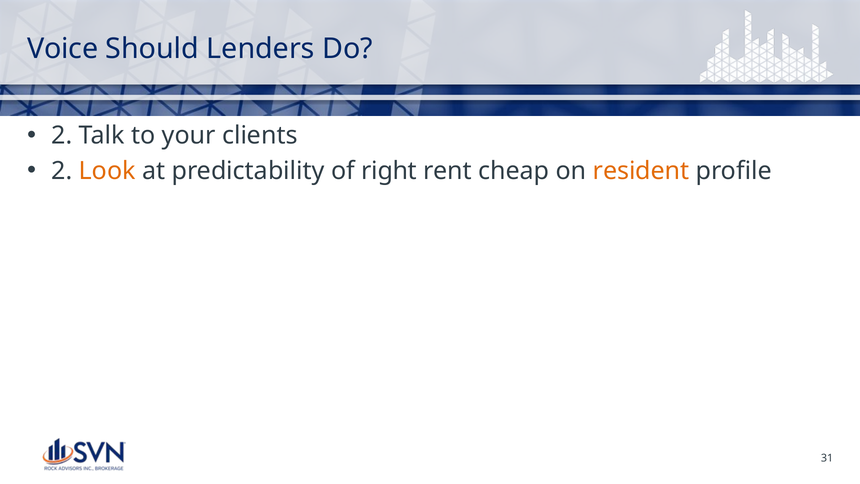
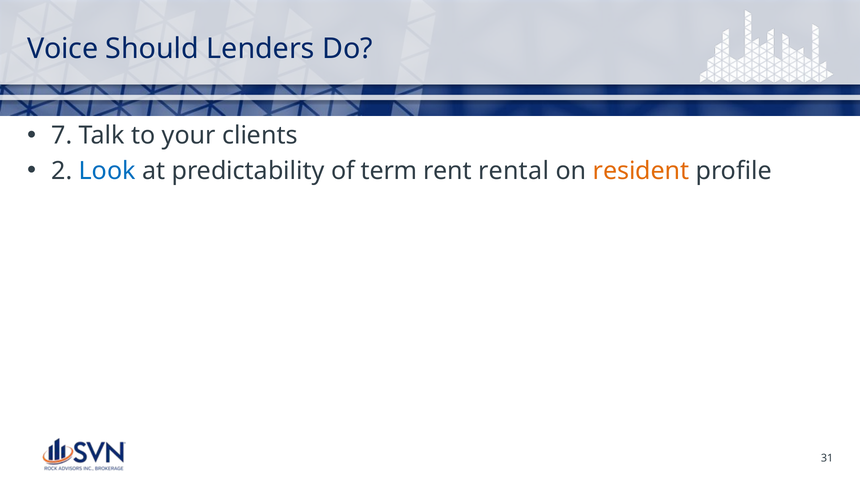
2 at (62, 136): 2 -> 7
Look colour: orange -> blue
right: right -> term
cheap: cheap -> rental
